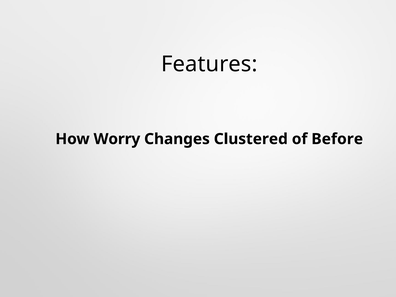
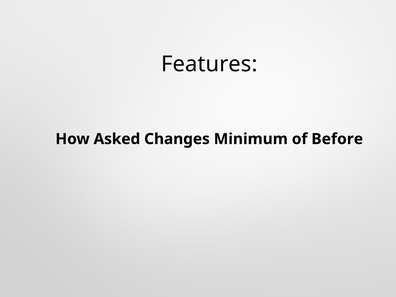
Worry: Worry -> Asked
Clustered: Clustered -> Minimum
